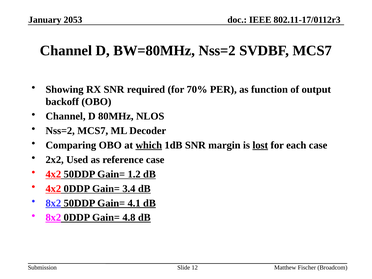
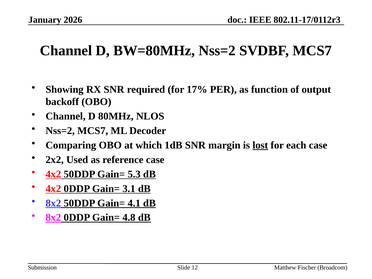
2053: 2053 -> 2026
70%: 70% -> 17%
which underline: present -> none
1.2: 1.2 -> 5.3
3.4: 3.4 -> 3.1
